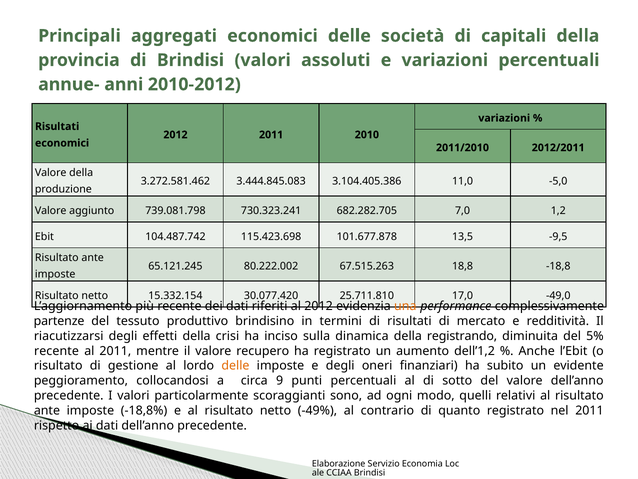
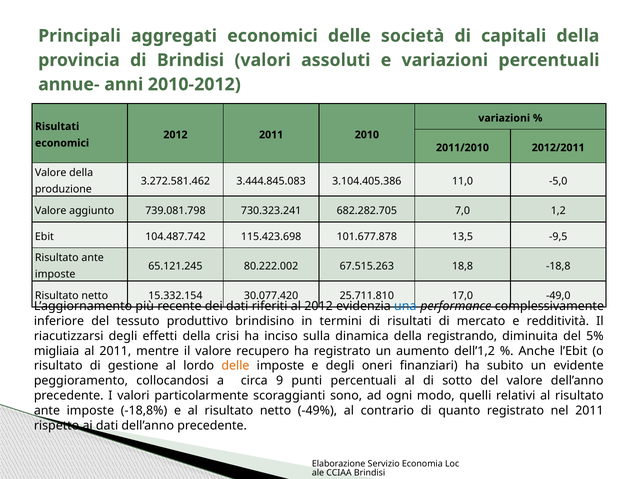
una colour: orange -> blue
partenze: partenze -> inferiore
recente at (56, 351): recente -> migliaia
